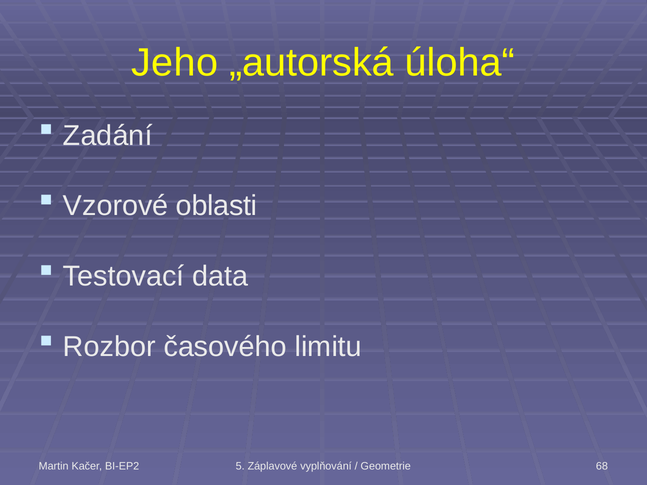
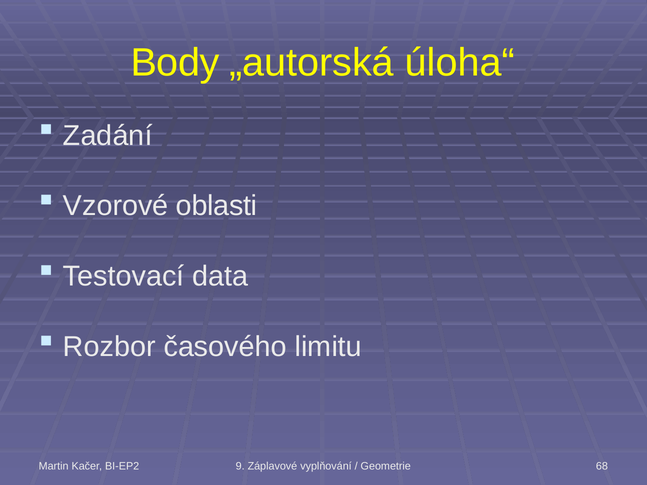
Jeho: Jeho -> Body
5: 5 -> 9
